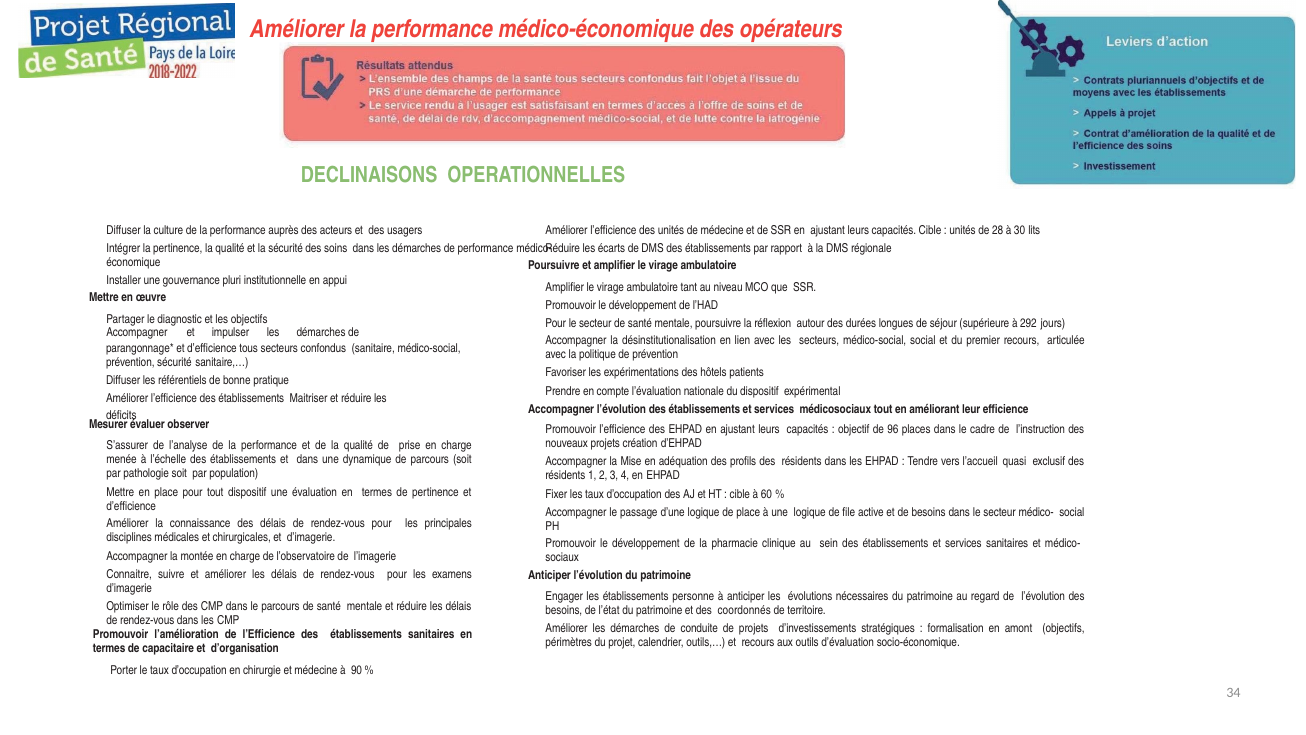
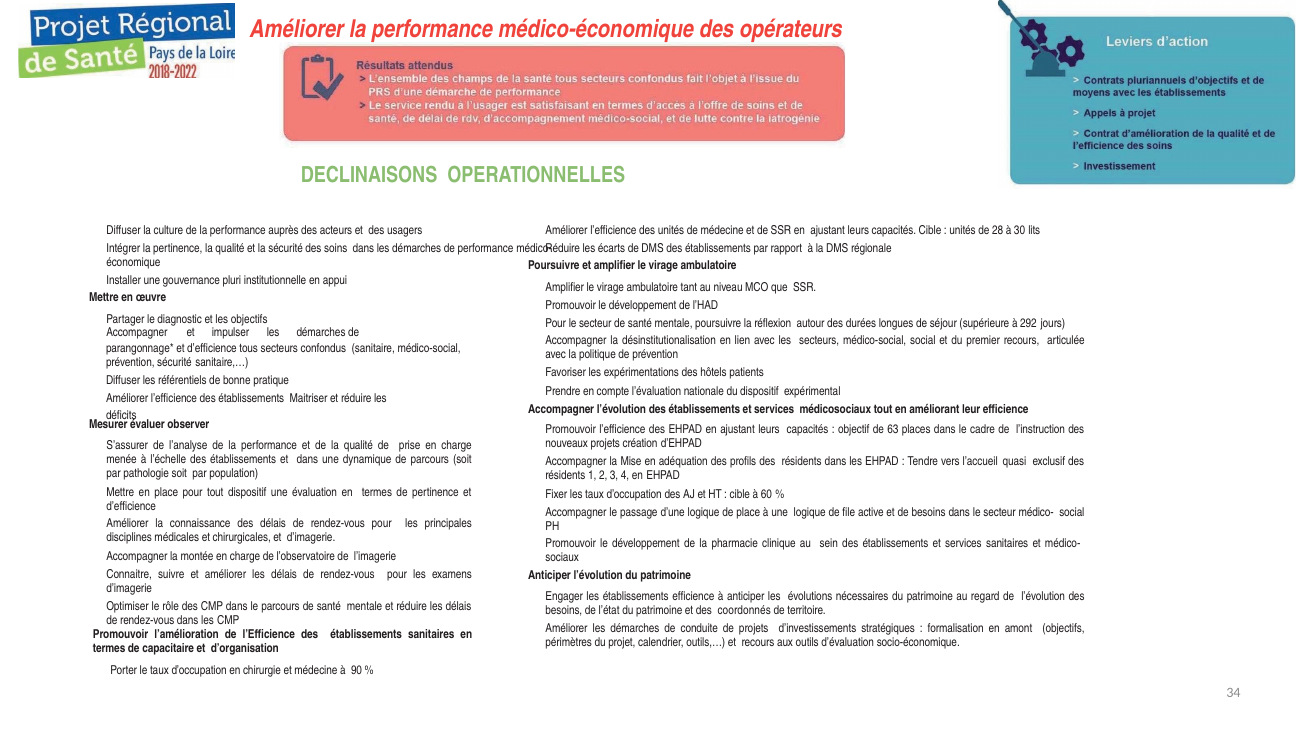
96: 96 -> 63
établissements personne: personne -> efficience
